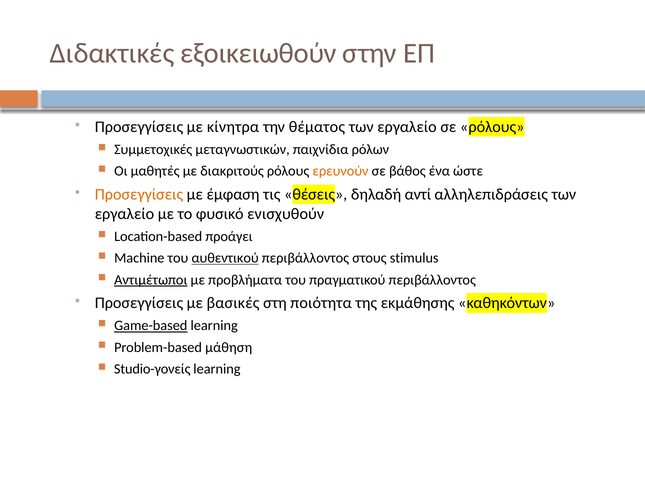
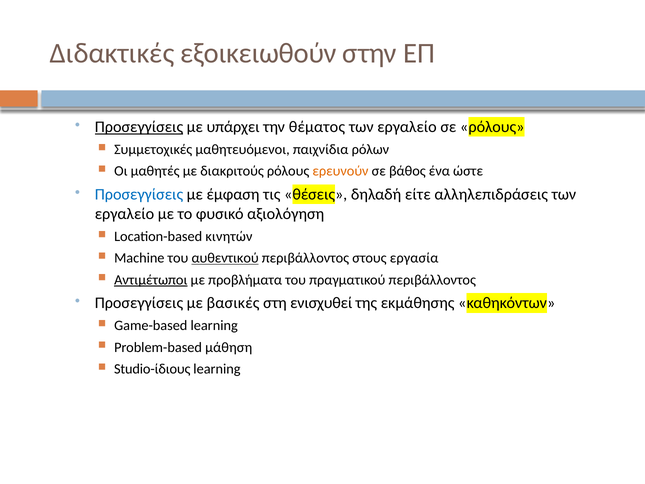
Προσεγγίσεις at (139, 127) underline: none -> present
κίνητρα: κίνητρα -> υπάρχει
μεταγνωστικών: μεταγνωστικών -> μαθητευόμενοι
Προσεγγίσεις at (139, 194) colour: orange -> blue
αντί: αντί -> είτε
ενισχυθούν: ενισχυθούν -> αξιολόγηση
προάγει: προάγει -> κινητών
stimulus: stimulus -> εργασία
ποιότητα: ποιότητα -> ενισχυθεί
Game-based underline: present -> none
Studio-γονείς: Studio-γονείς -> Studio-ίδιους
